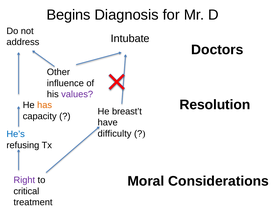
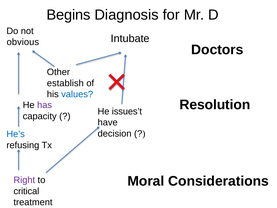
address: address -> obvious
influence: influence -> establish
values colour: purple -> blue
has colour: orange -> purple
breast’t: breast’t -> issues’t
difficulty: difficulty -> decision
